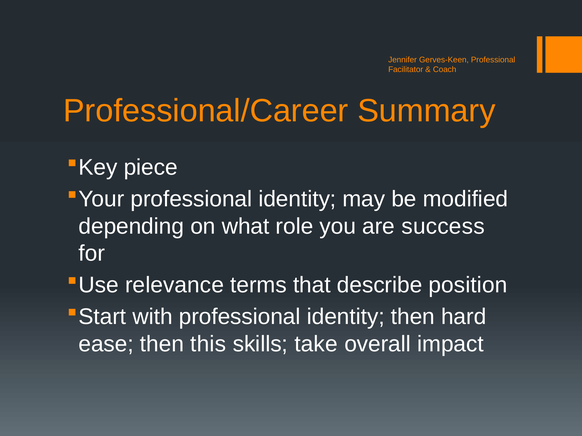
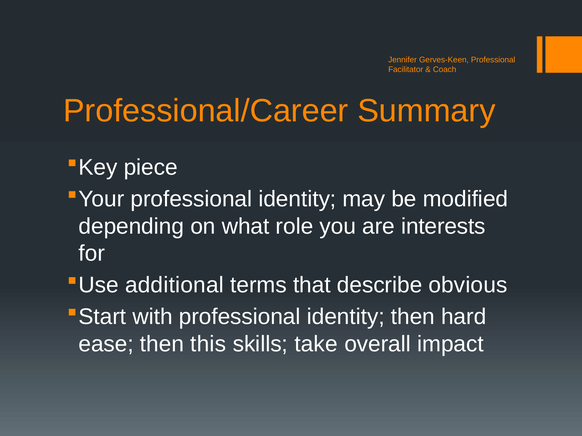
success: success -> interests
relevance: relevance -> additional
position: position -> obvious
